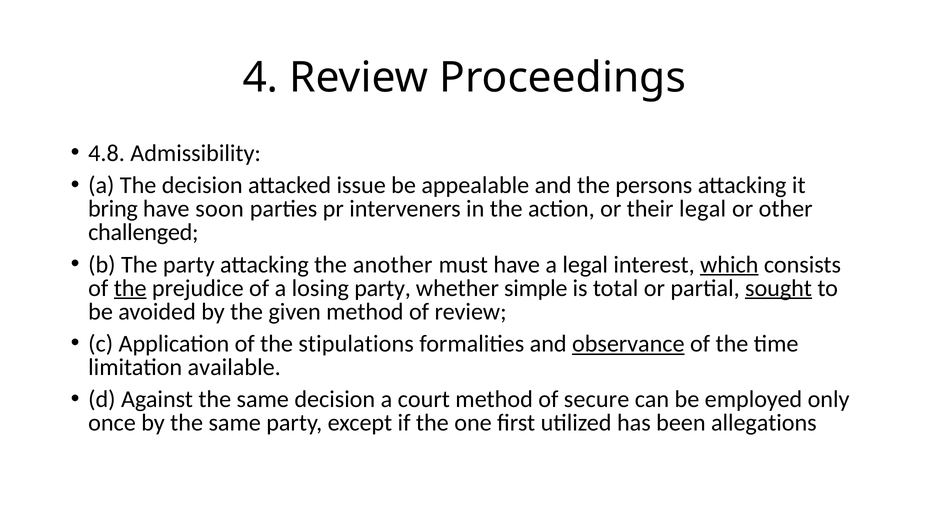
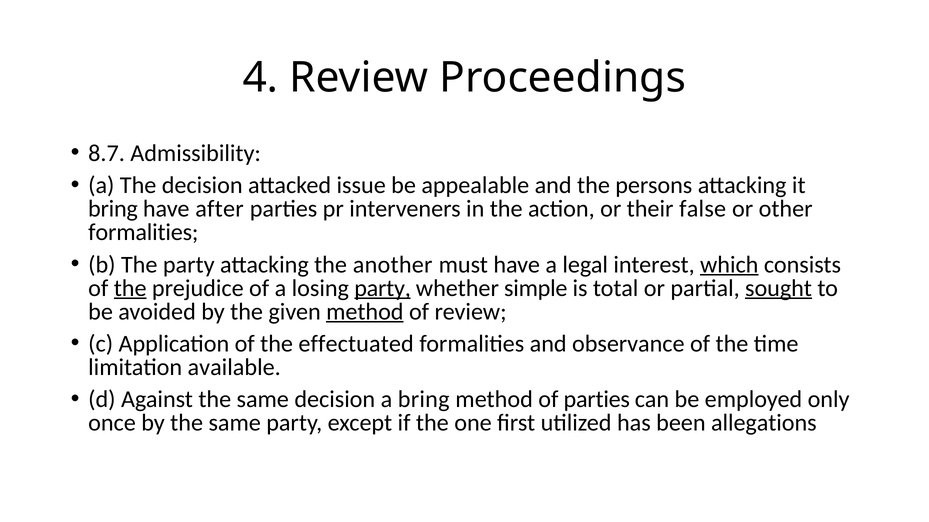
4.8: 4.8 -> 8.7
soon: soon -> after
their legal: legal -> false
challenged at (143, 233): challenged -> formalities
party at (383, 288) underline: none -> present
method at (365, 312) underline: none -> present
stipulations: stipulations -> effectuated
observance underline: present -> none
a court: court -> bring
of secure: secure -> parties
